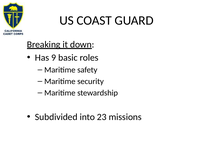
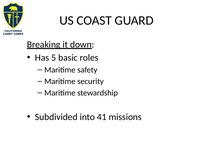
9: 9 -> 5
23: 23 -> 41
